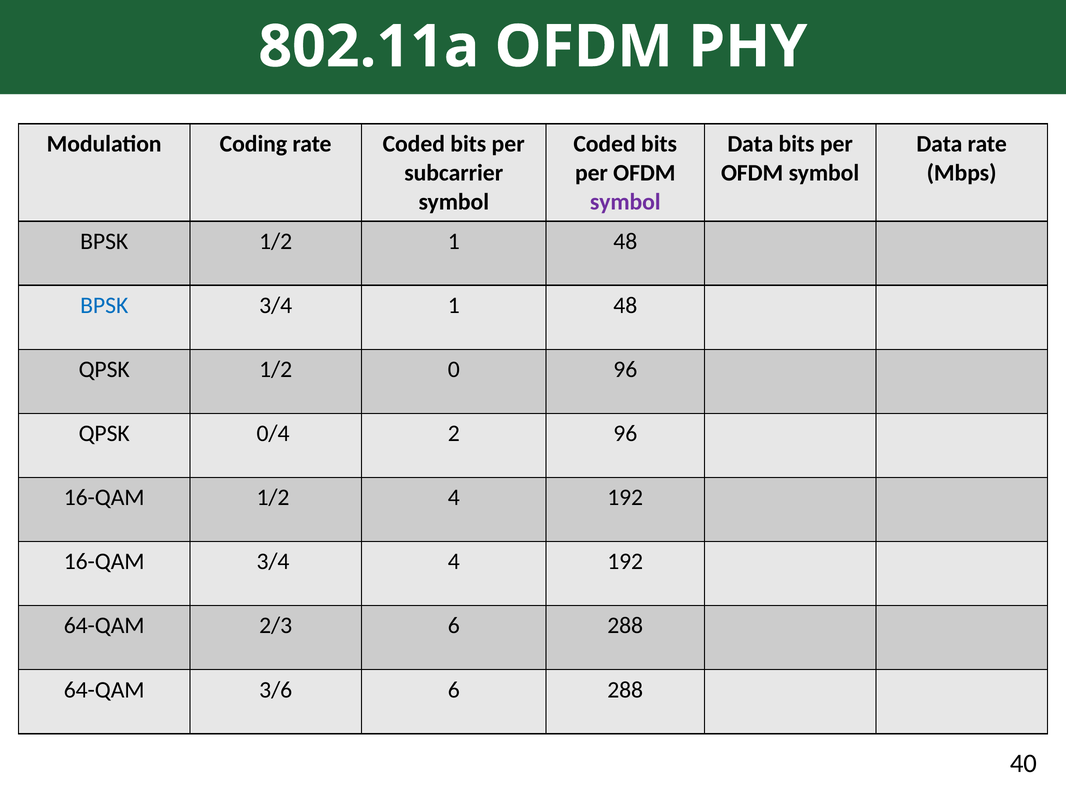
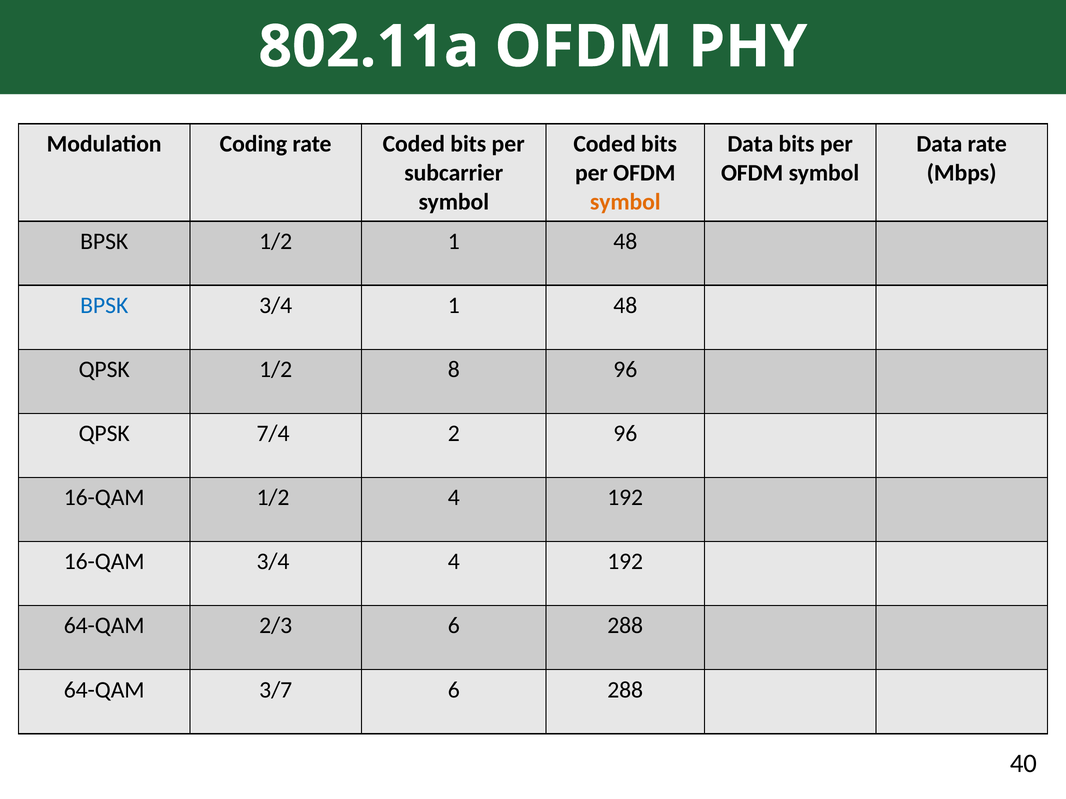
symbol at (625, 202) colour: purple -> orange
0: 0 -> 8
0/4: 0/4 -> 7/4
3/6: 3/6 -> 3/7
